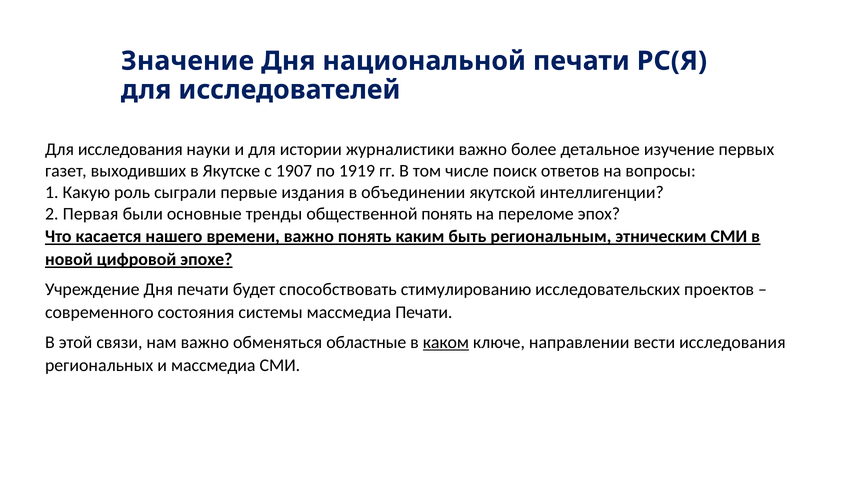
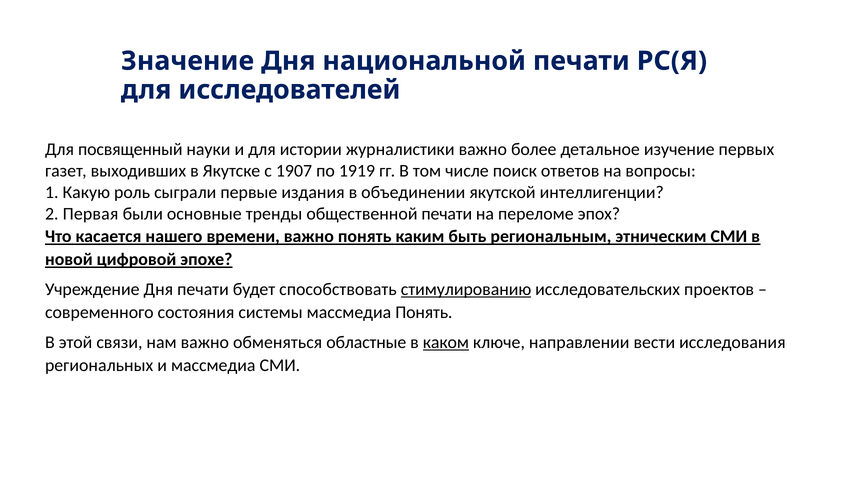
Для исследования: исследования -> посвященный
общественной понять: понять -> печати
стимулированию underline: none -> present
массмедиа Печати: Печати -> Понять
